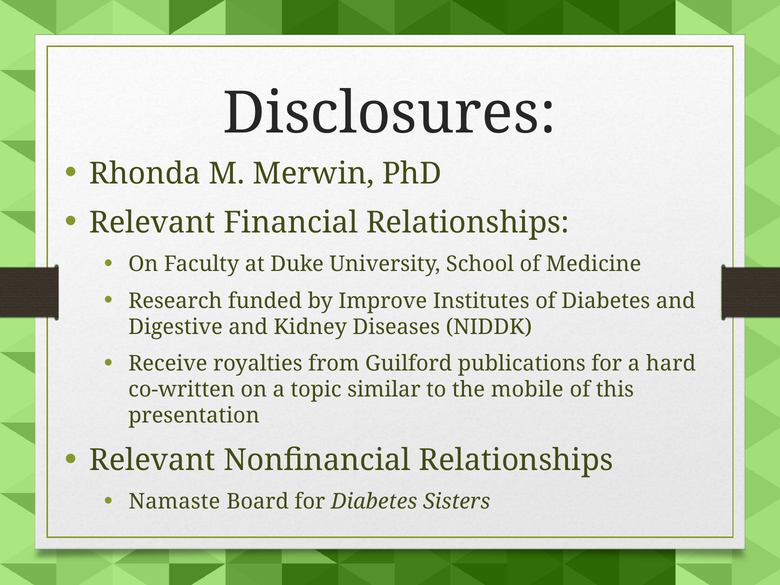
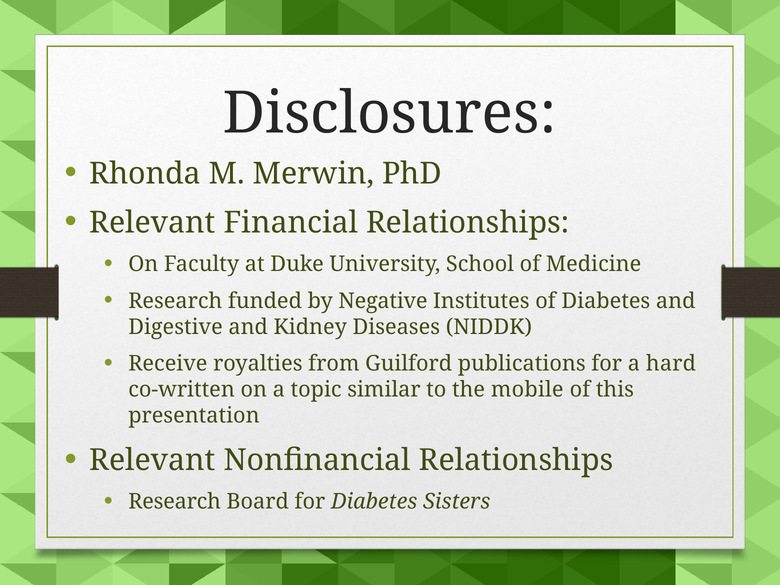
Improve: Improve -> Negative
Namaste at (174, 502): Namaste -> Research
